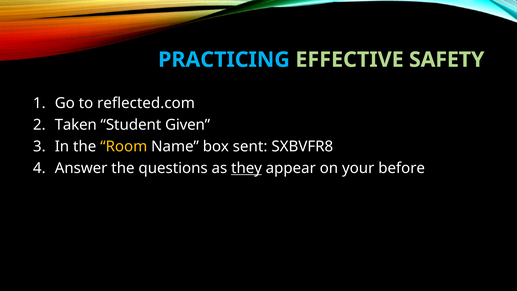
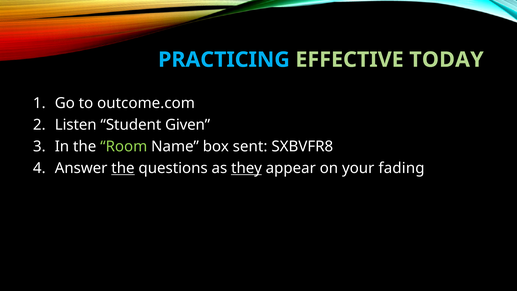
SAFETY: SAFETY -> TODAY
reflected.com: reflected.com -> outcome.com
Taken: Taken -> Listen
Room colour: yellow -> light green
the at (123, 168) underline: none -> present
before: before -> fading
